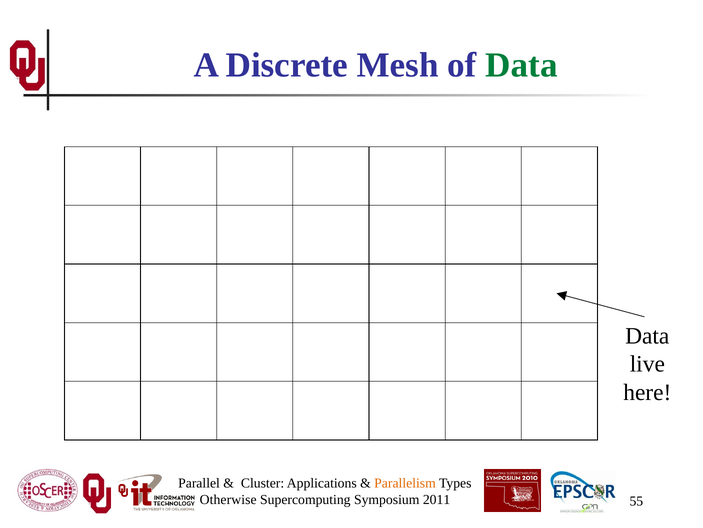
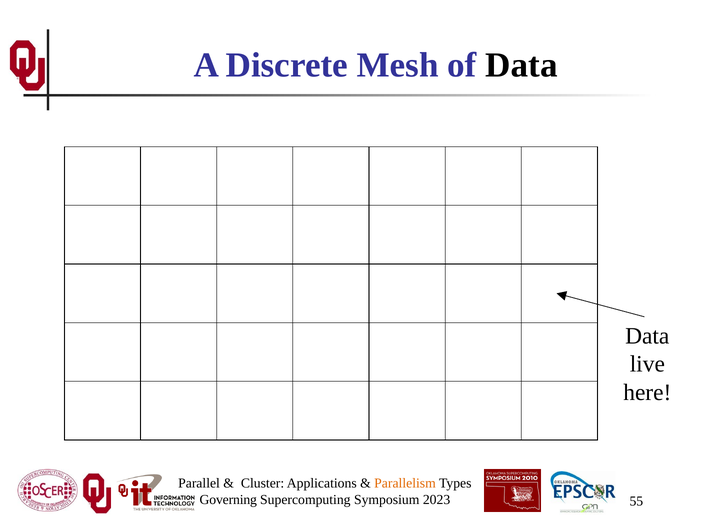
Data at (522, 65) colour: green -> black
Otherwise: Otherwise -> Governing
2011: 2011 -> 2023
